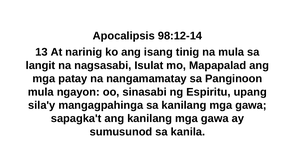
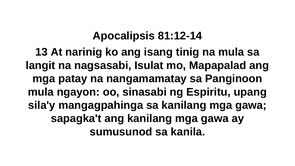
98:12-14: 98:12-14 -> 81:12-14
